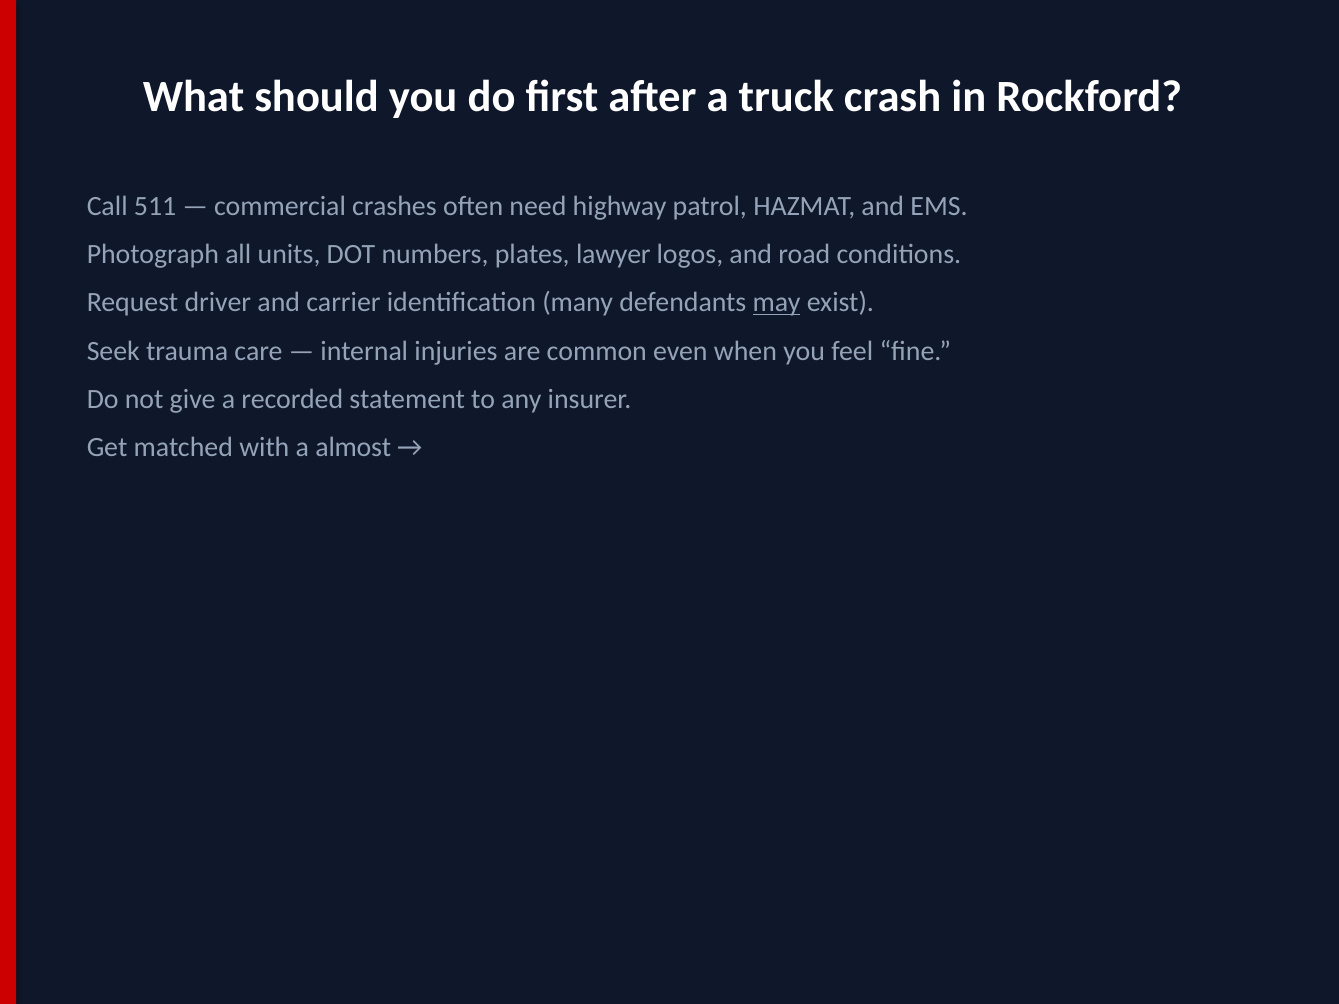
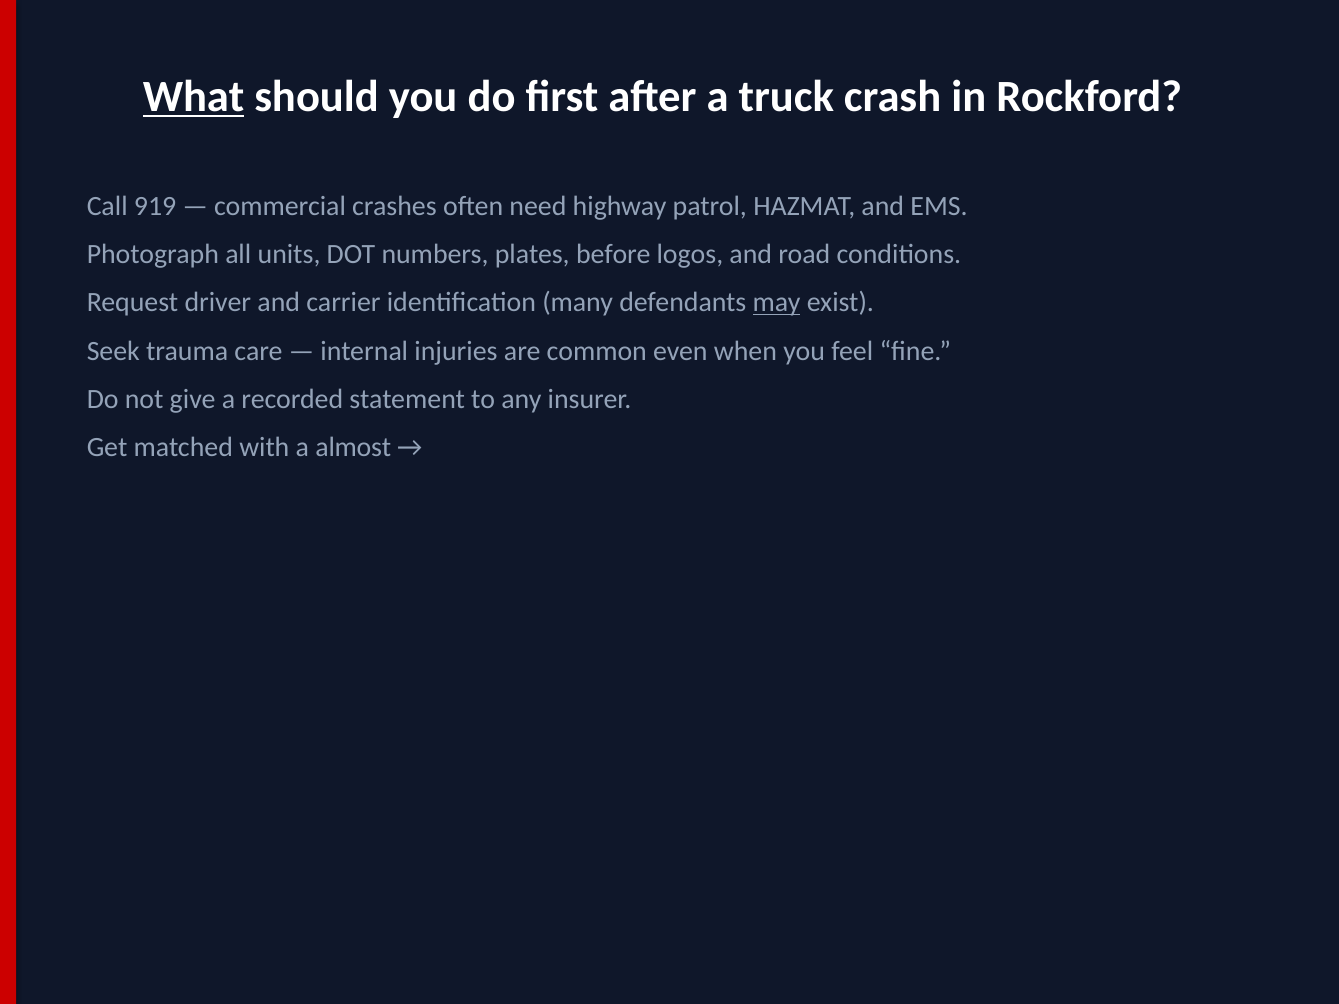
What underline: none -> present
511: 511 -> 919
lawyer: lawyer -> before
